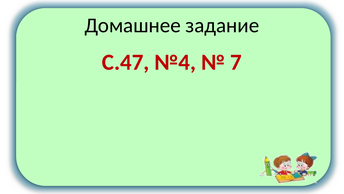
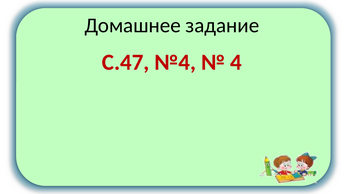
7: 7 -> 4
